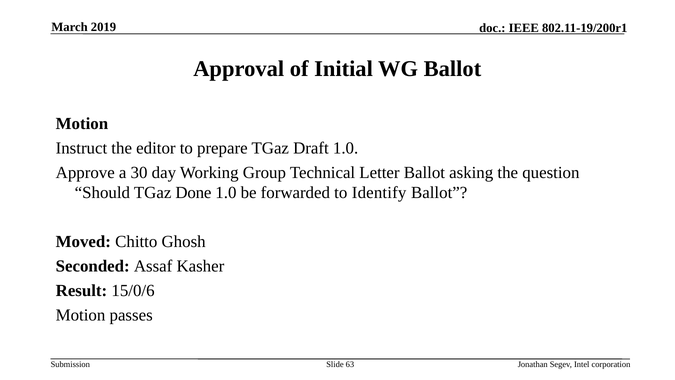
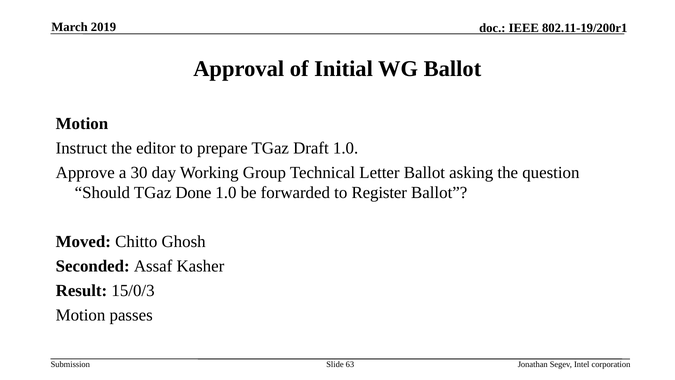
Identify: Identify -> Register
15/0/6: 15/0/6 -> 15/0/3
